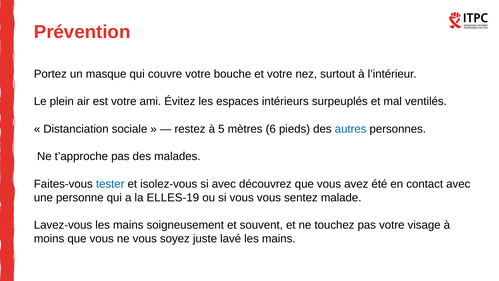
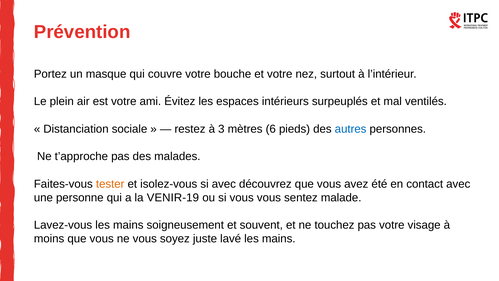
5: 5 -> 3
tester colour: blue -> orange
ELLES-19: ELLES-19 -> VENIR-19
